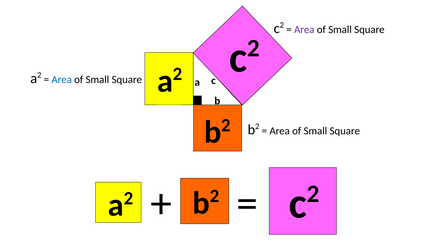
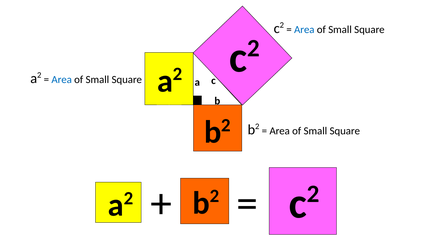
Area at (304, 30) colour: purple -> blue
